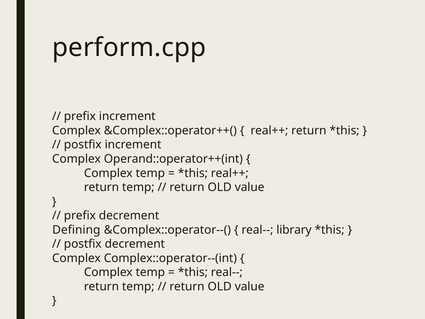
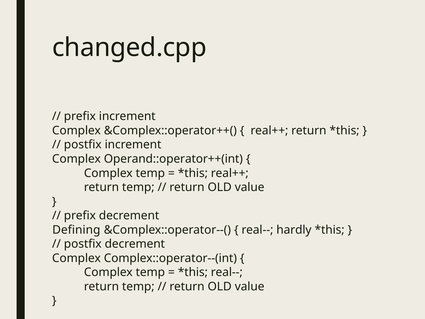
perform.cpp: perform.cpp -> changed.cpp
library: library -> hardly
